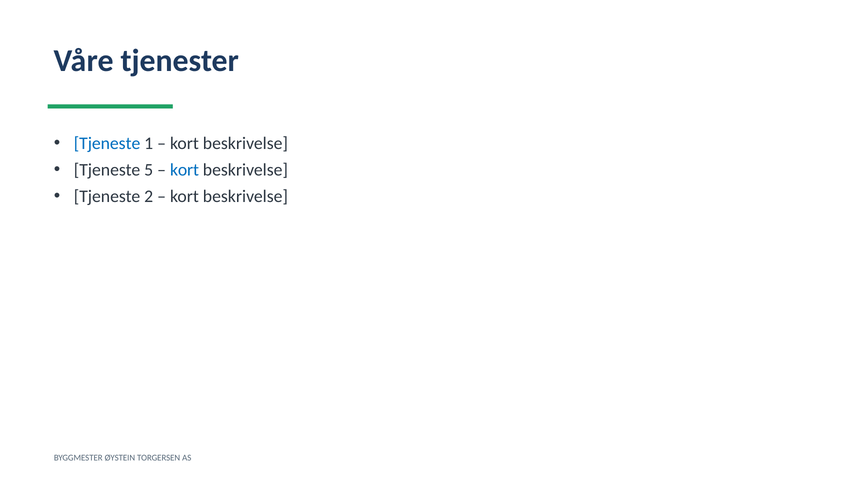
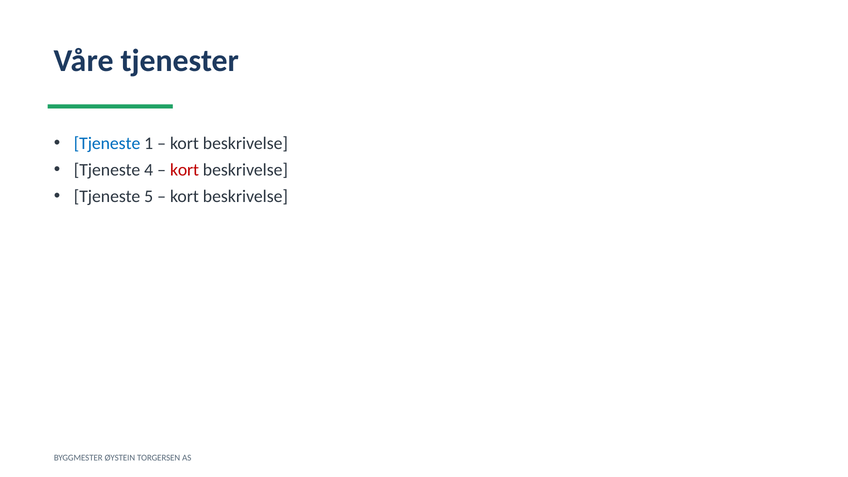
5: 5 -> 4
kort at (184, 170) colour: blue -> red
2: 2 -> 5
